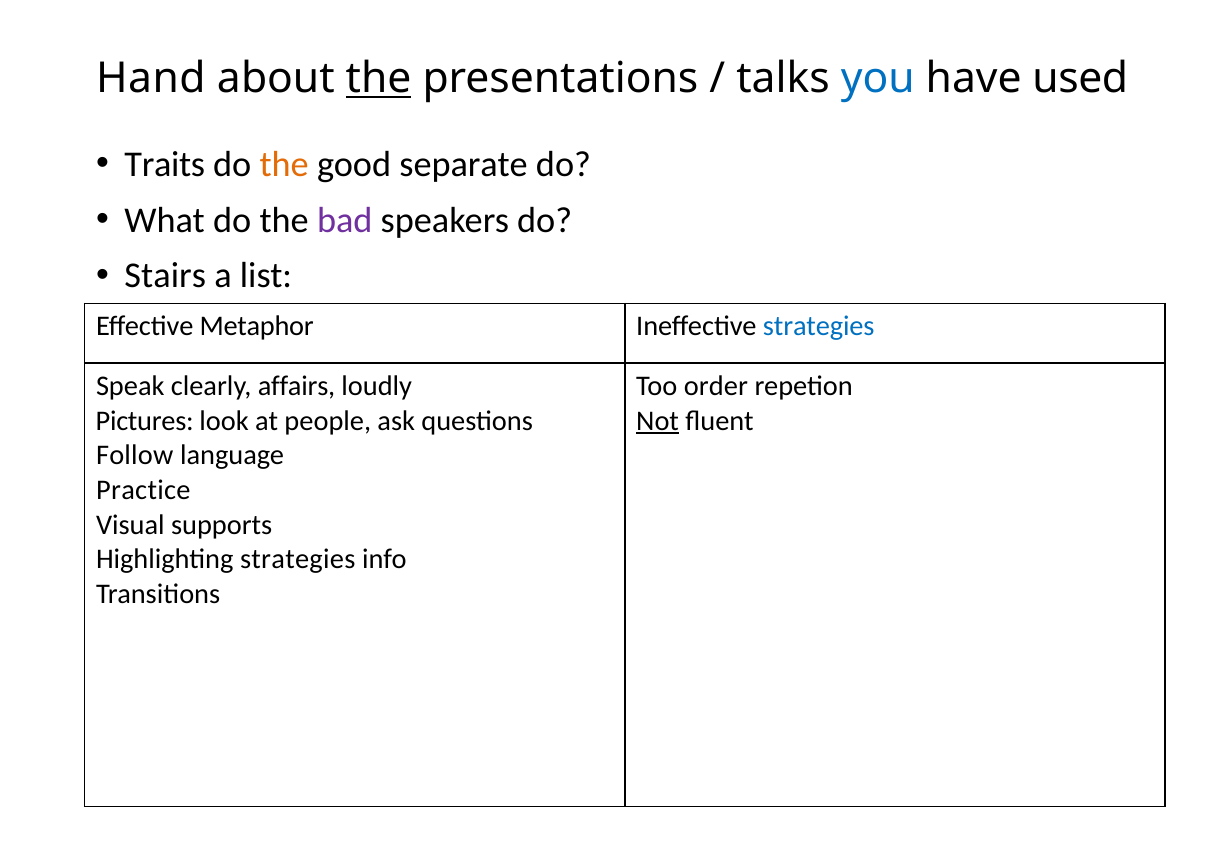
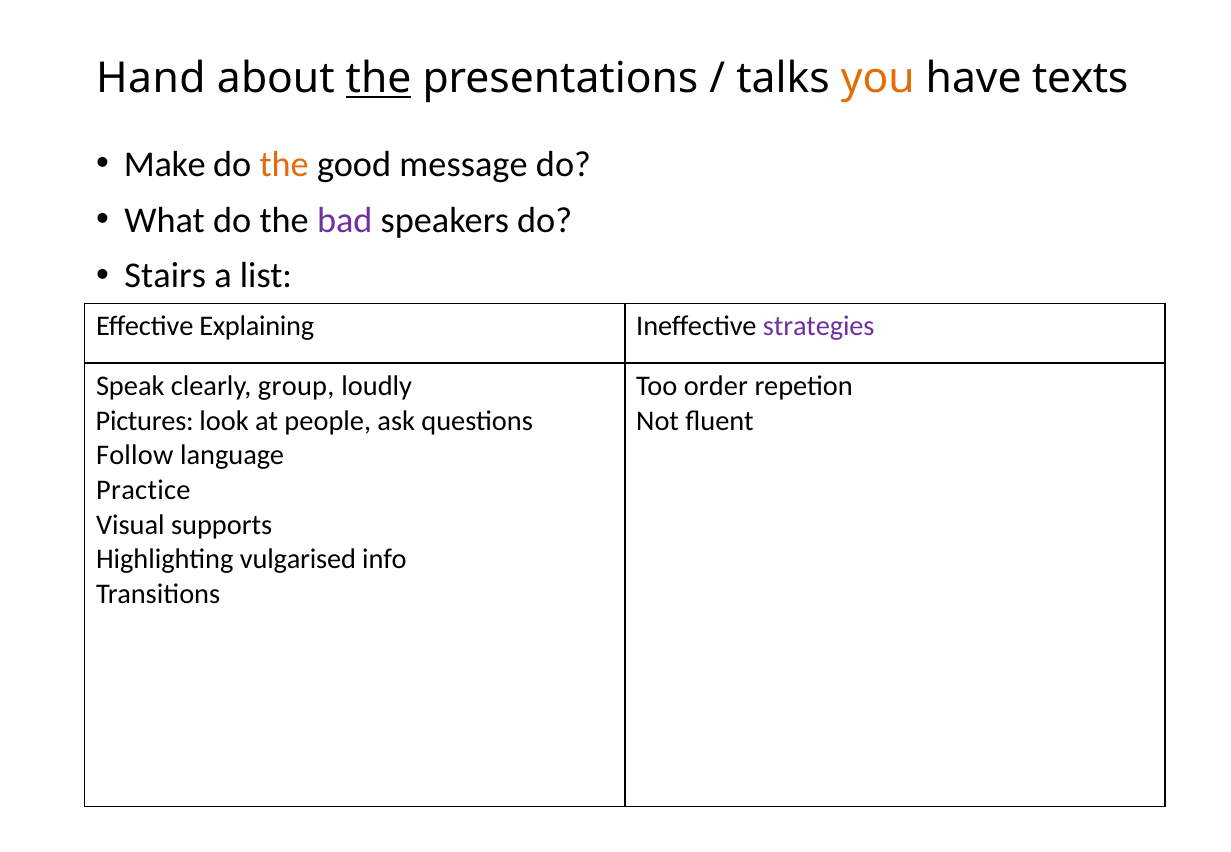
you colour: blue -> orange
used: used -> texts
Traits: Traits -> Make
separate: separate -> message
Metaphor: Metaphor -> Explaining
strategies at (819, 327) colour: blue -> purple
affairs: affairs -> group
Not underline: present -> none
Highlighting strategies: strategies -> vulgarised
